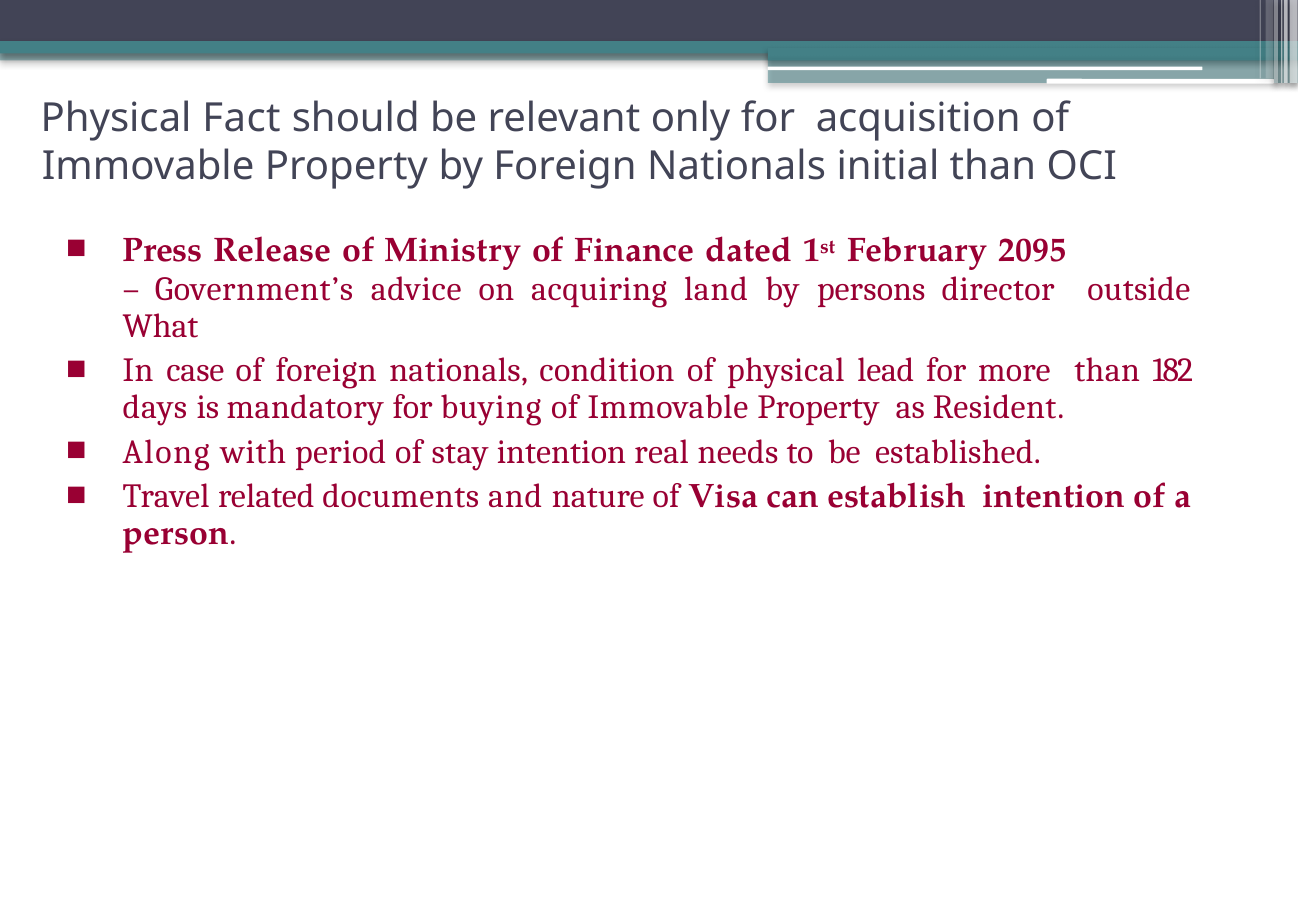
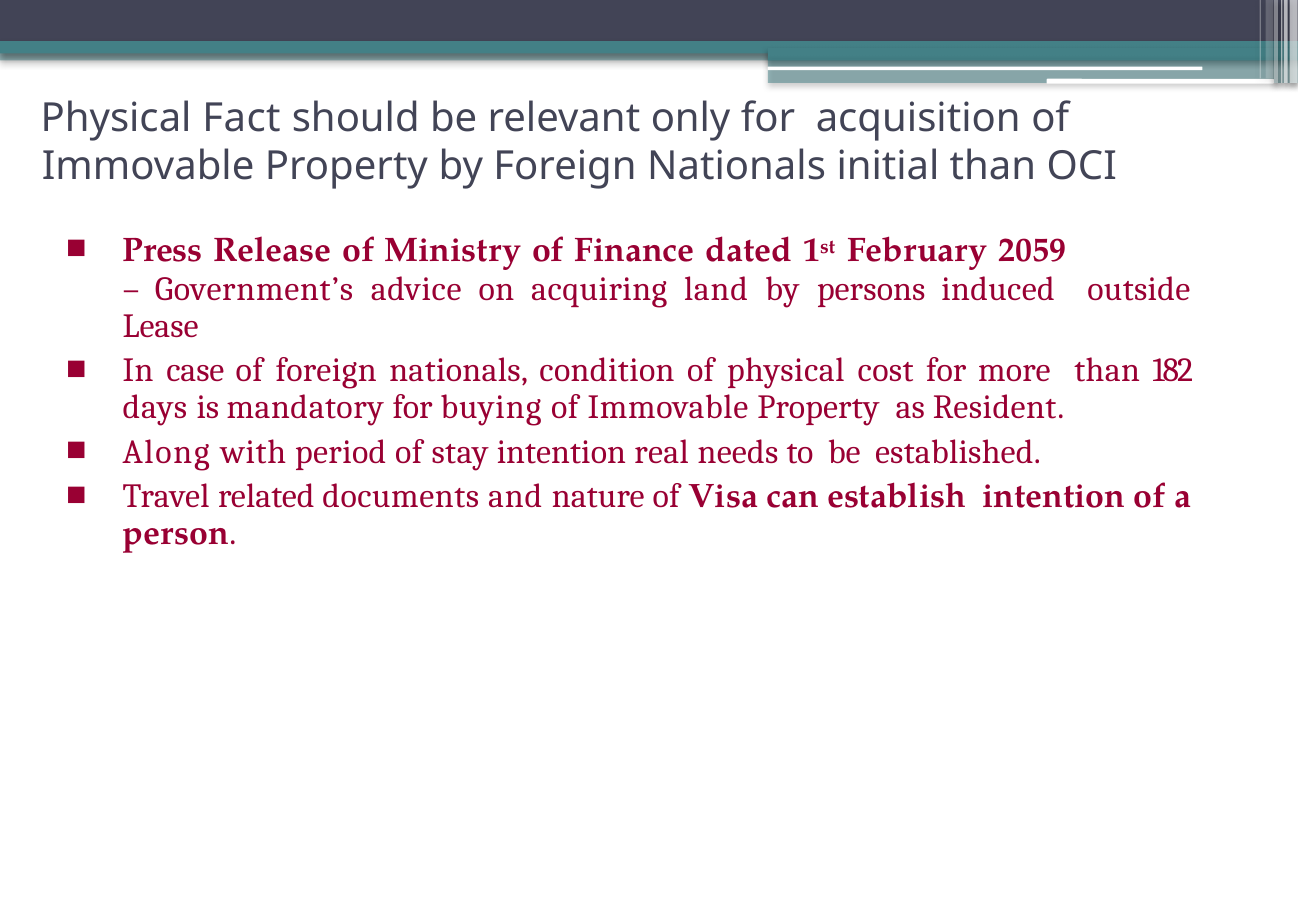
2095: 2095 -> 2059
director: director -> induced
What: What -> Lease
lead: lead -> cost
